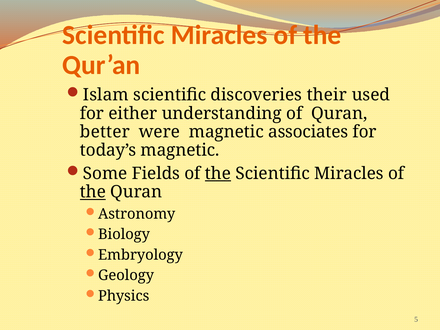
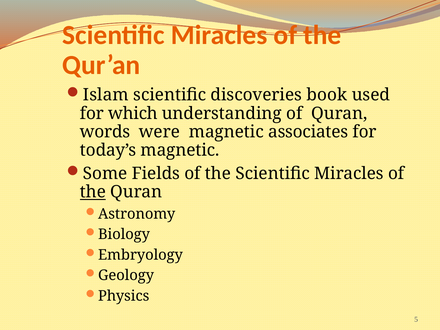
their: their -> book
either: either -> which
better: better -> words
the at (218, 174) underline: present -> none
